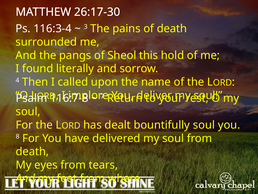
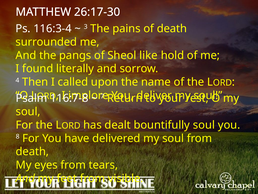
this: this -> like
where: where -> visible
